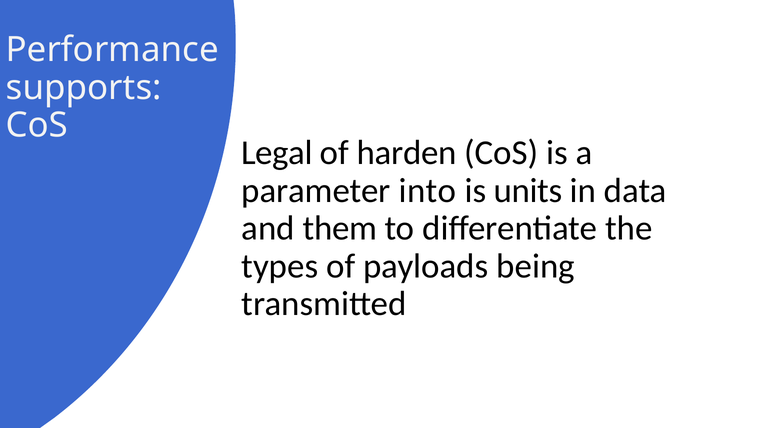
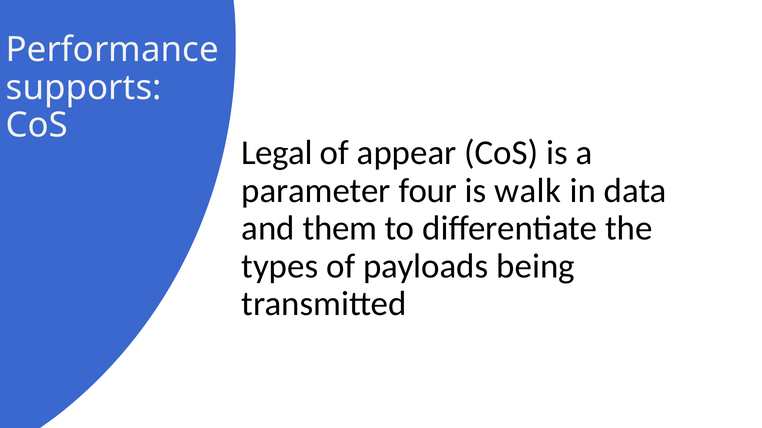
harden: harden -> appear
into: into -> four
units: units -> walk
